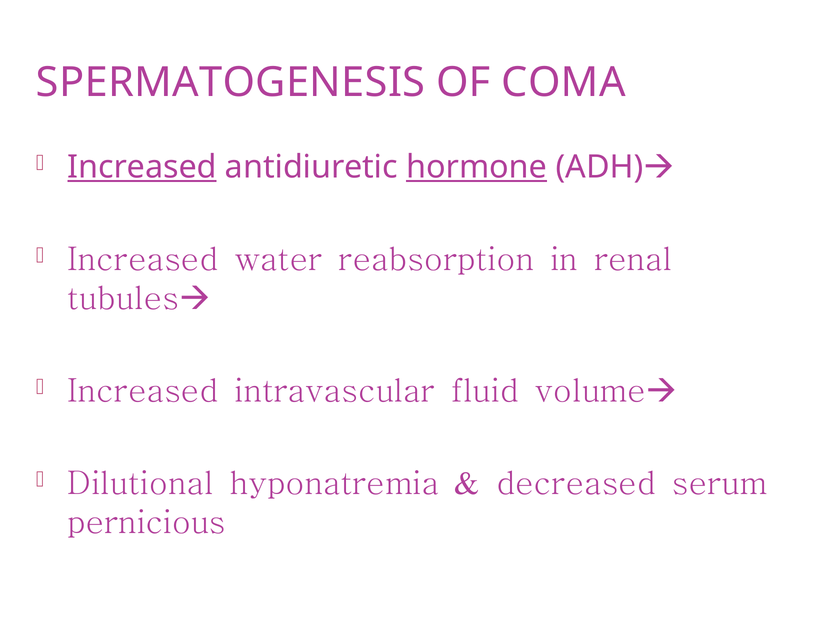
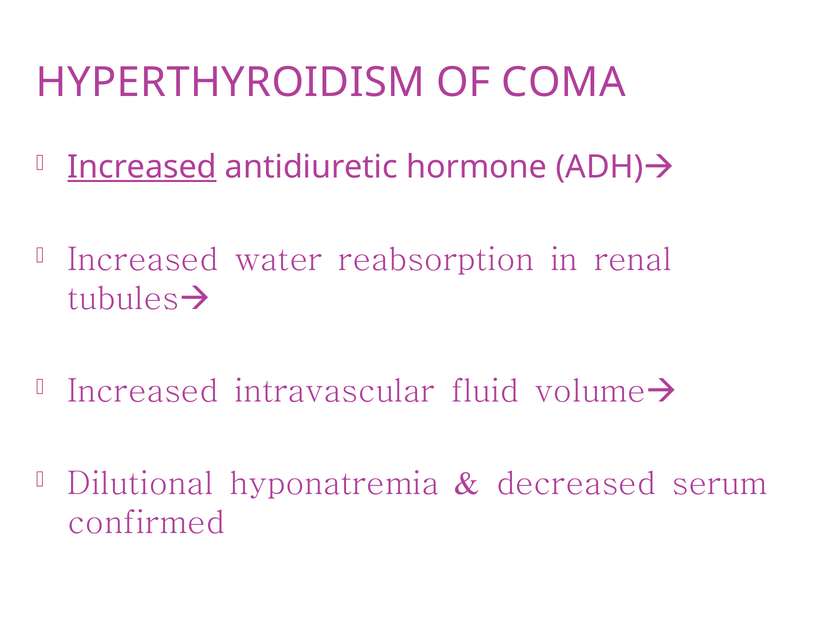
SPERMATOGENESIS: SPERMATOGENESIS -> HYPERTHYROIDISM
hormone underline: present -> none
pernicious: pernicious -> confirmed
